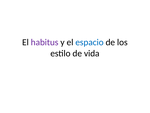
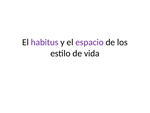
espacio colour: blue -> purple
